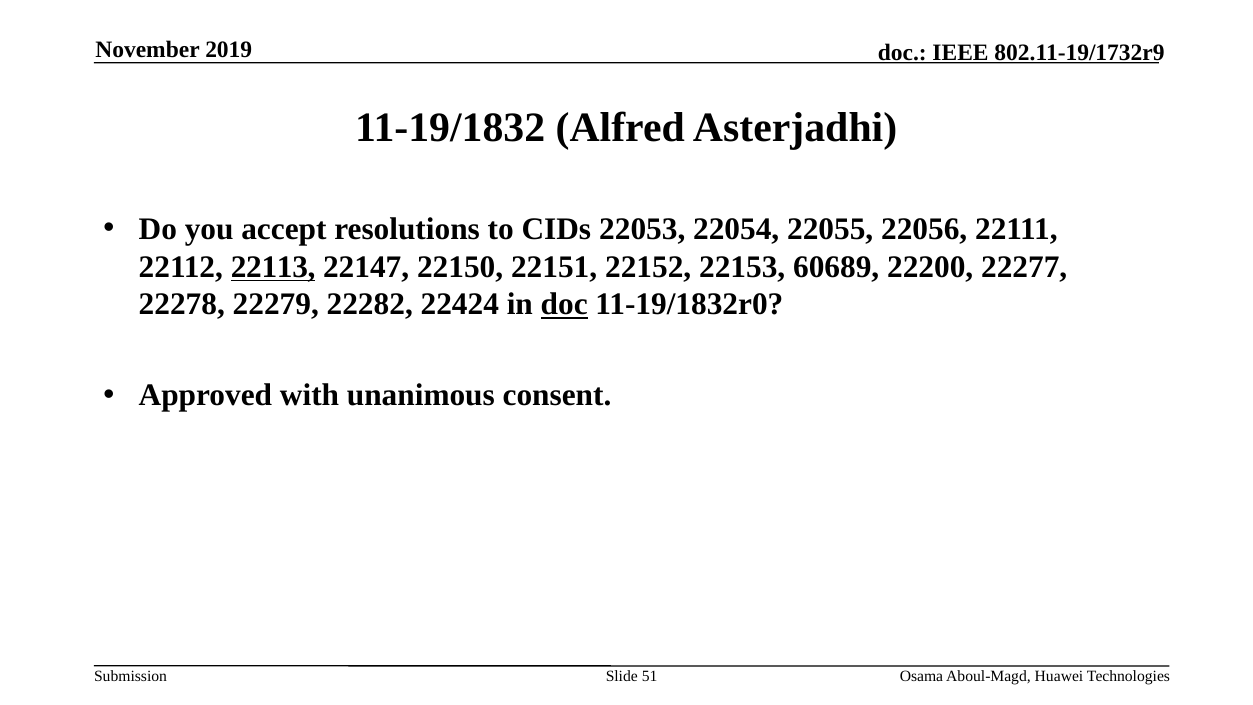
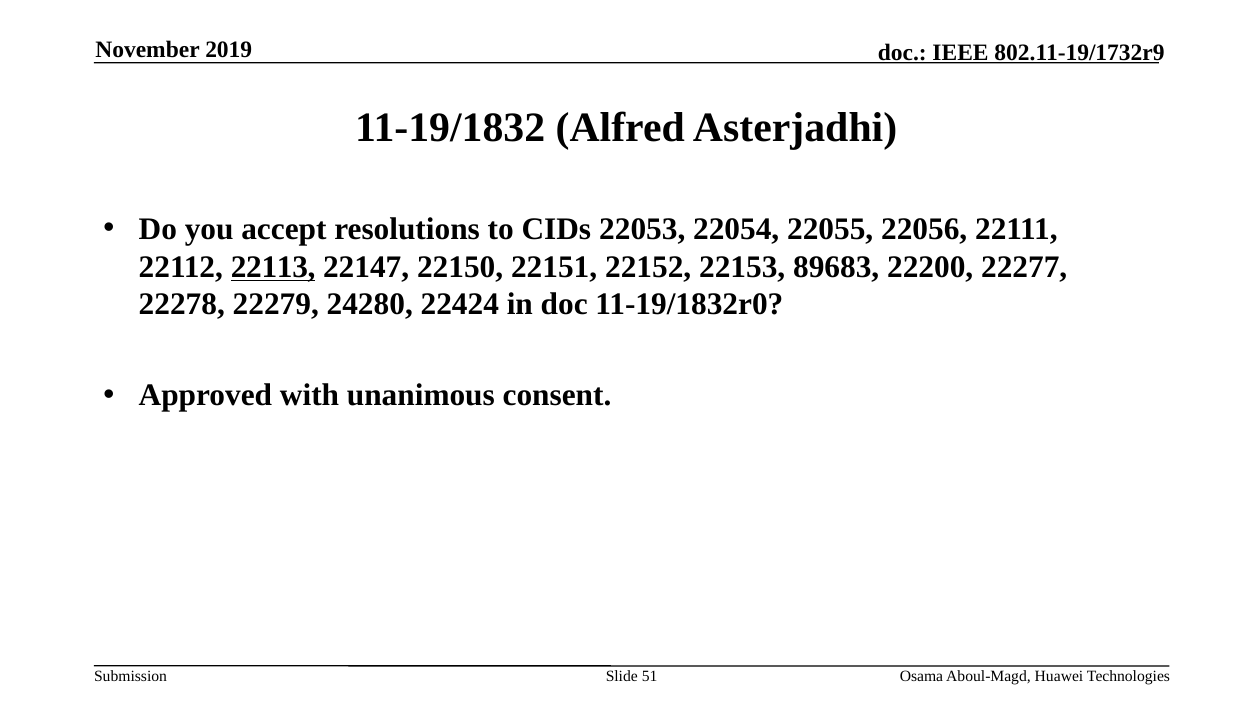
60689: 60689 -> 89683
22282: 22282 -> 24280
doc at (564, 305) underline: present -> none
